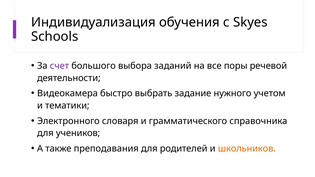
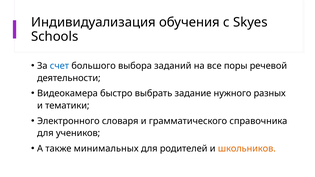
счет colour: purple -> blue
учетом: учетом -> разных
преподавания: преподавания -> минимальных
